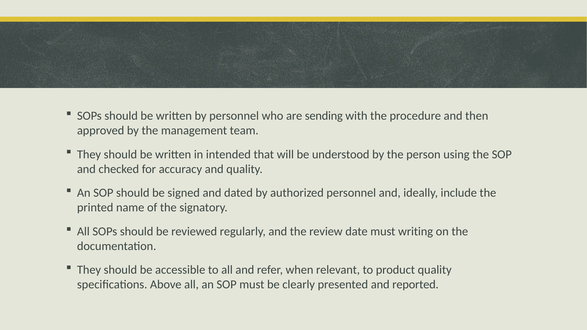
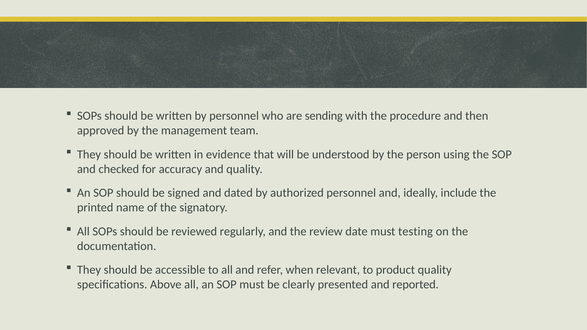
intended: intended -> evidence
writing: writing -> testing
